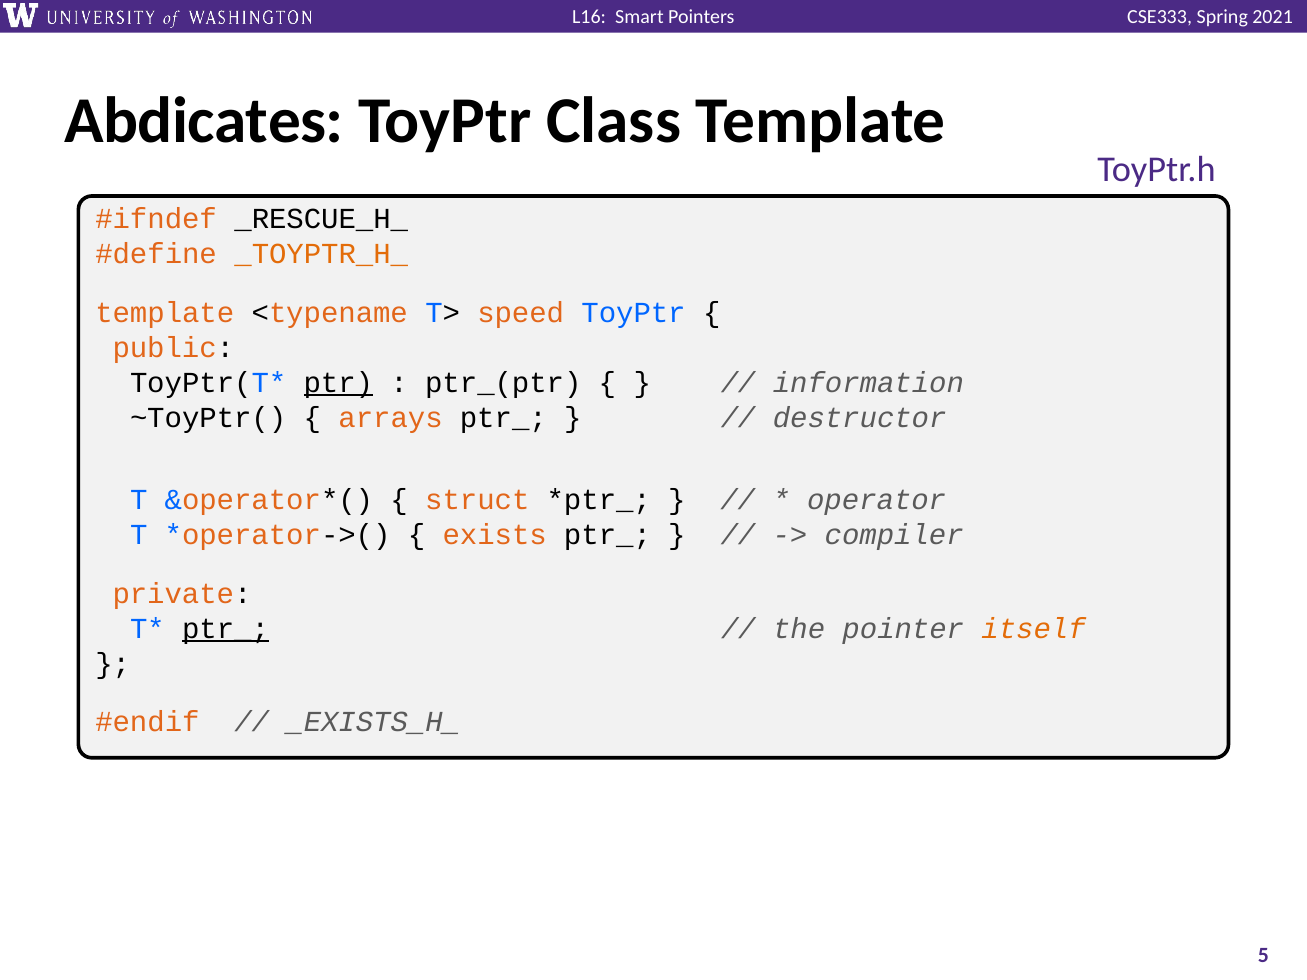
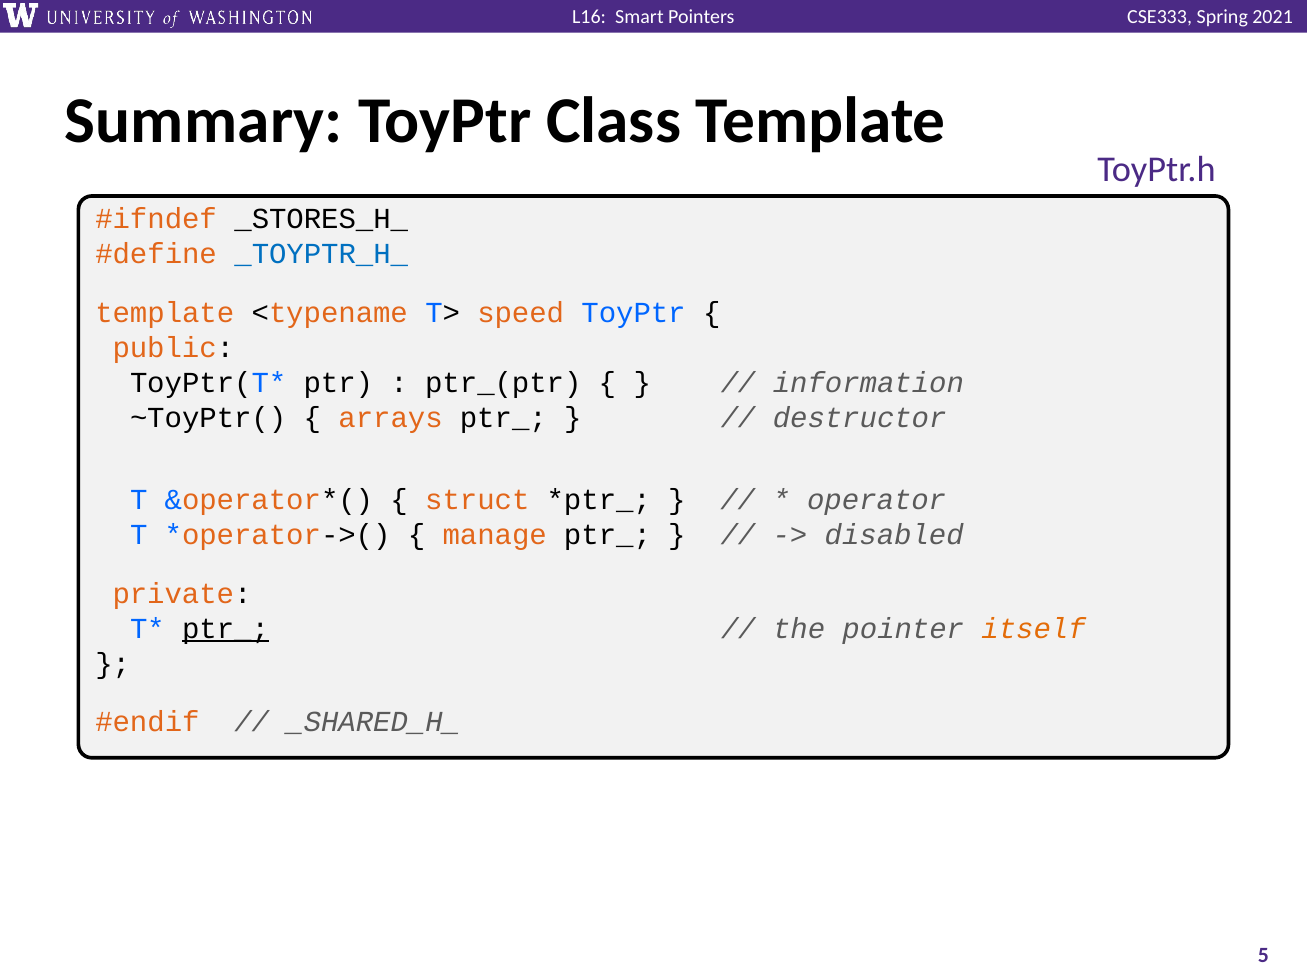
Abdicates: Abdicates -> Summary
_RESCUE_H_: _RESCUE_H_ -> _STORES_H_
_TOYPTR_H_ colour: orange -> blue
ptr underline: present -> none
exists: exists -> manage
compiler: compiler -> disabled
_EXISTS_H_: _EXISTS_H_ -> _SHARED_H_
